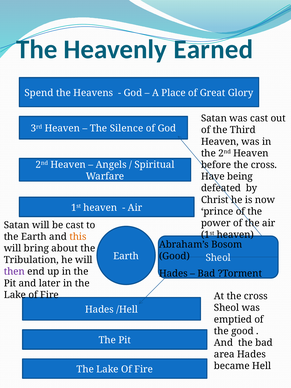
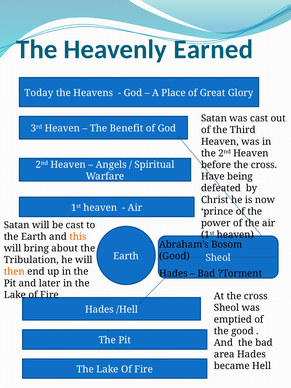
Spend: Spend -> Today
Silence: Silence -> Benefit
then colour: purple -> orange
